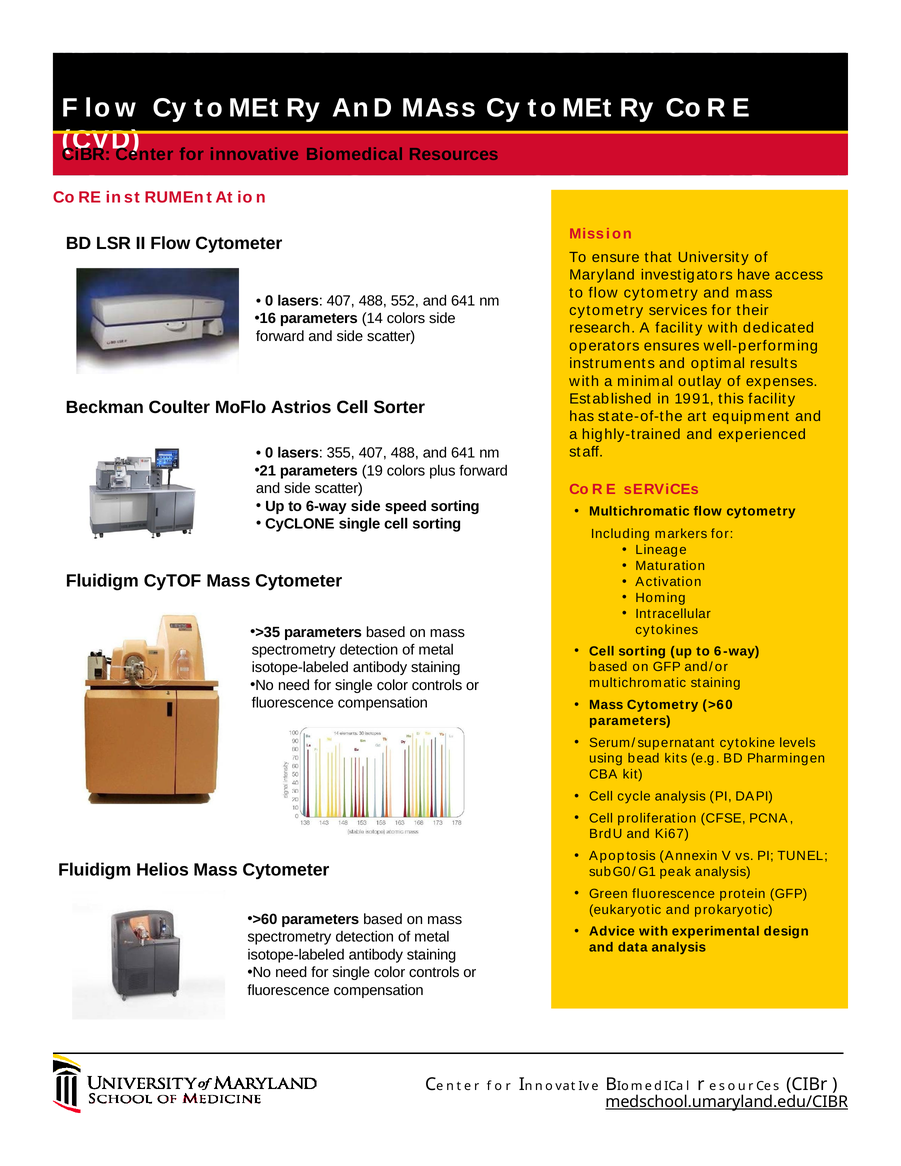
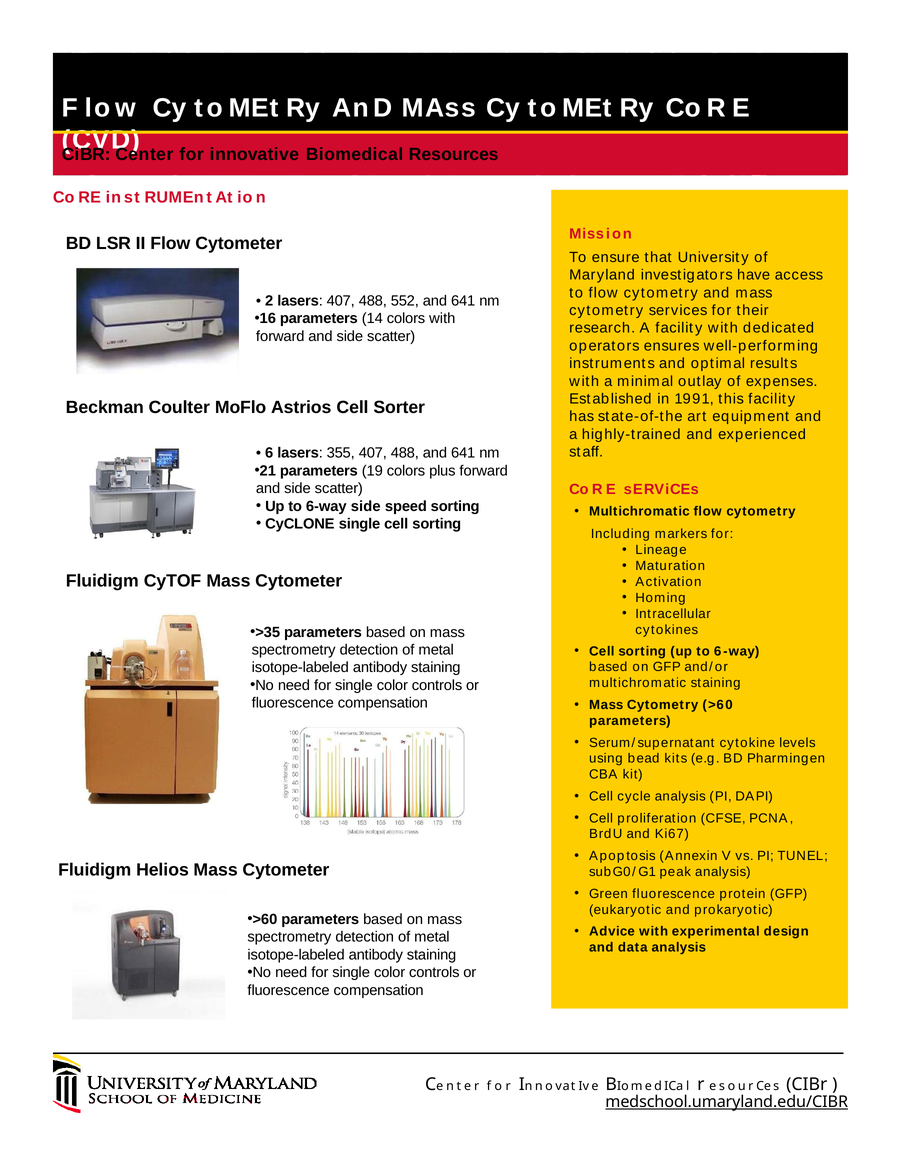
0 at (269, 301): 0 -> 2
colors side: side -> with
0 at (269, 453): 0 -> 6
